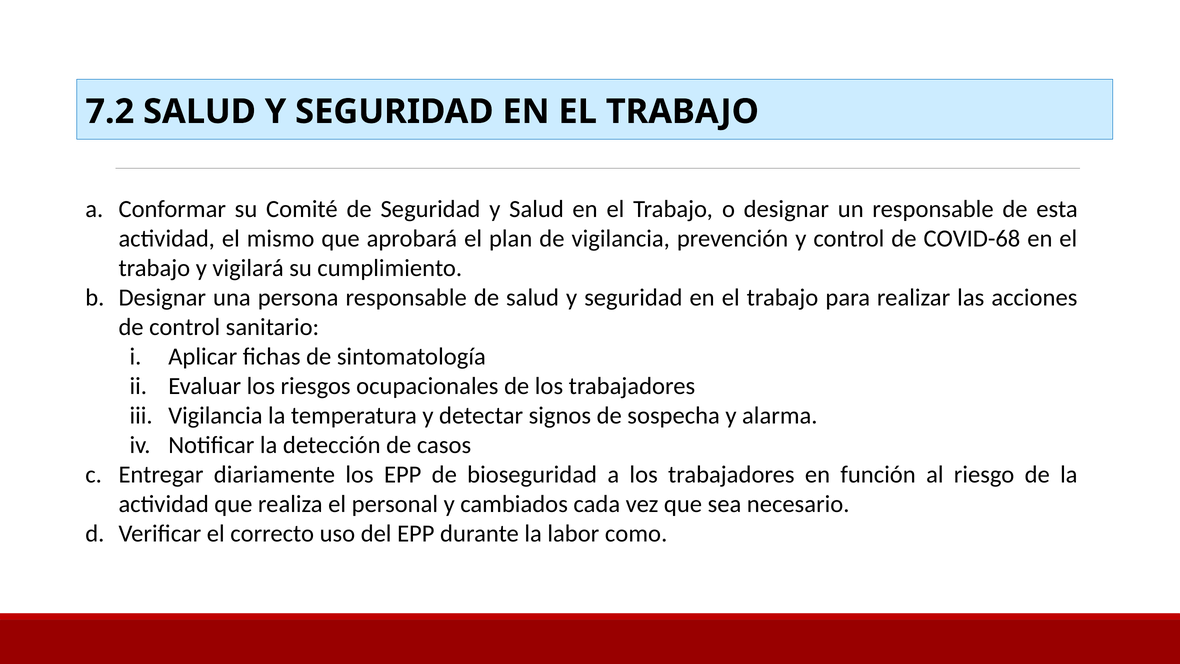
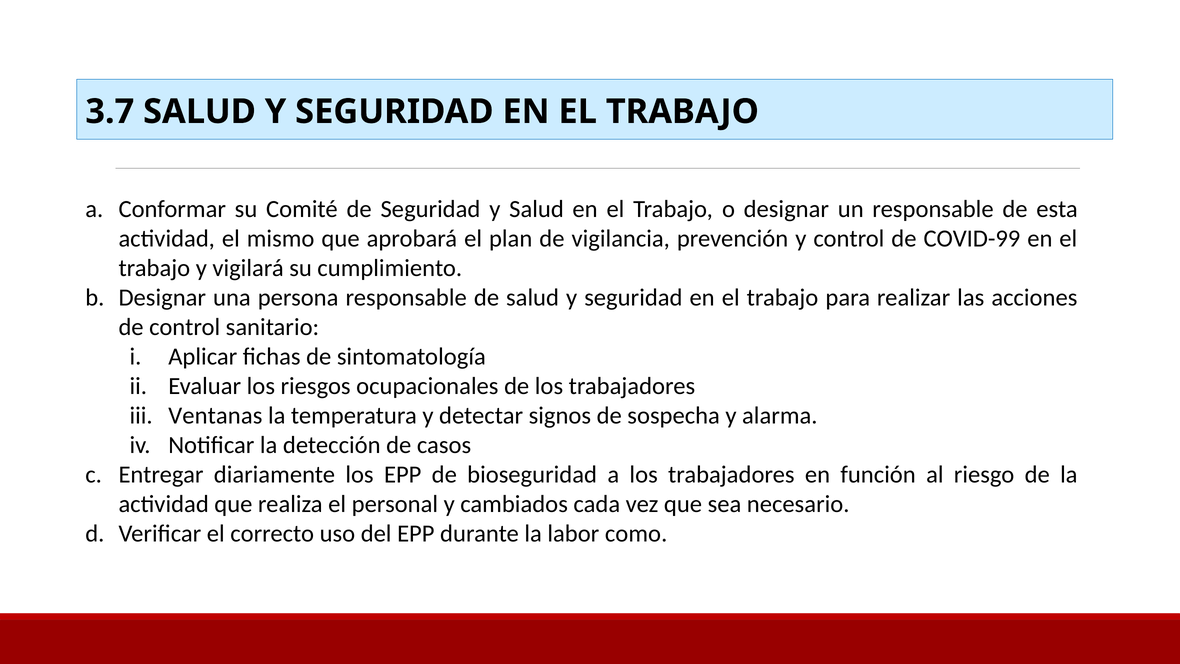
7.2: 7.2 -> 3.7
COVID-68: COVID-68 -> COVID-99
Vigilancia at (215, 416): Vigilancia -> Ventanas
